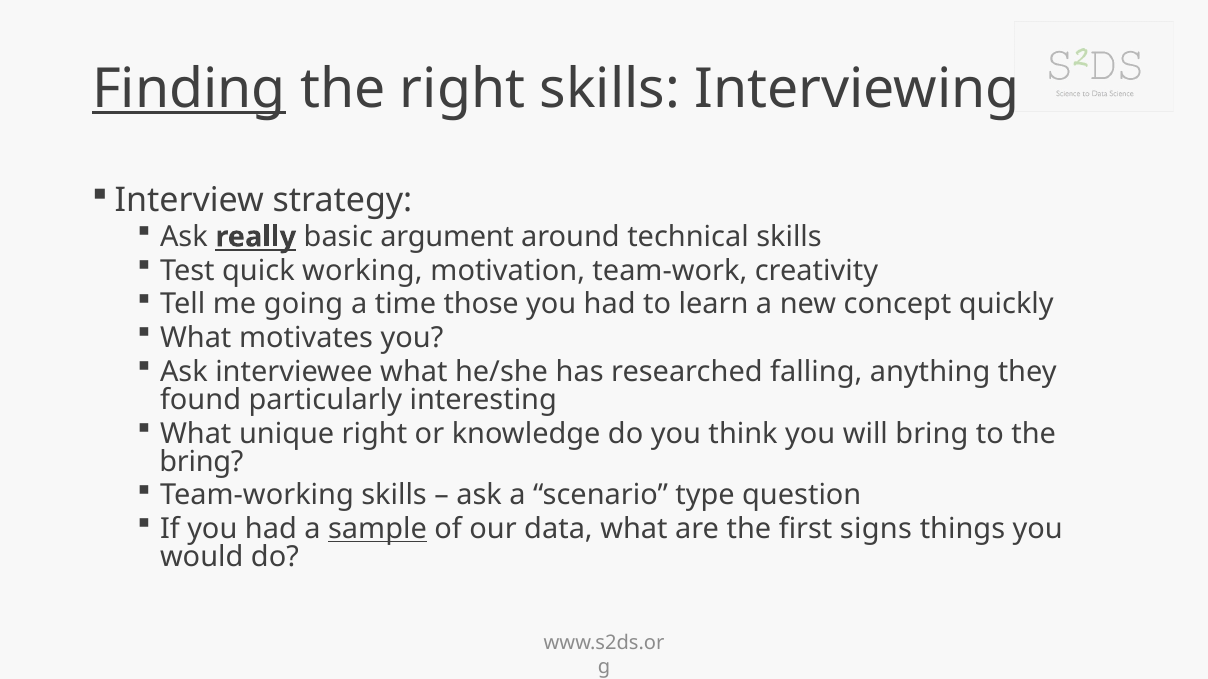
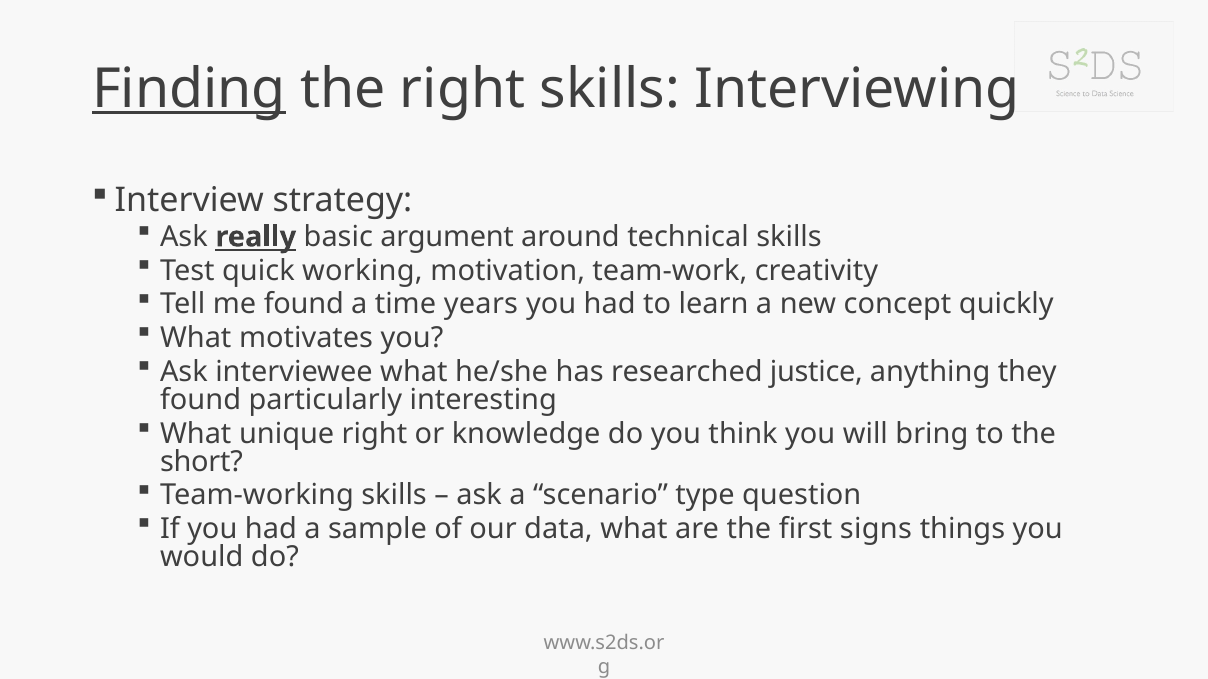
me going: going -> found
those: those -> years
falling: falling -> justice
bring at (201, 462): bring -> short
sample underline: present -> none
